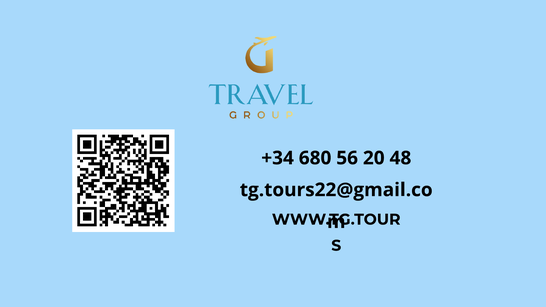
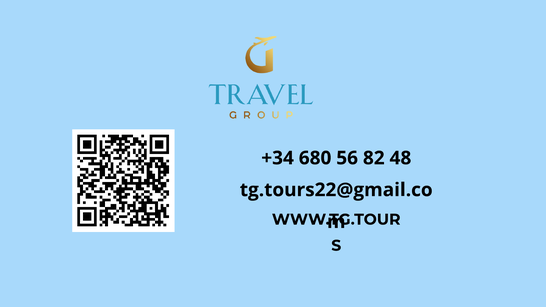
20: 20 -> 82
